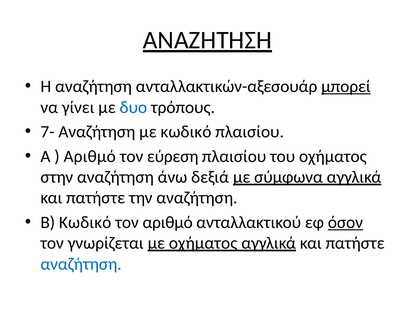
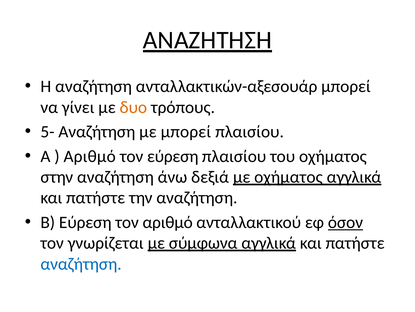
μπορεί at (346, 86) underline: present -> none
δυο colour: blue -> orange
7-: 7- -> 5-
με κωδικό: κωδικό -> μπορεί
με σύμφωνα: σύμφωνα -> οχήματος
Β Κωδικό: Κωδικό -> Εύρεση
με οχήματος: οχήματος -> σύμφωνα
